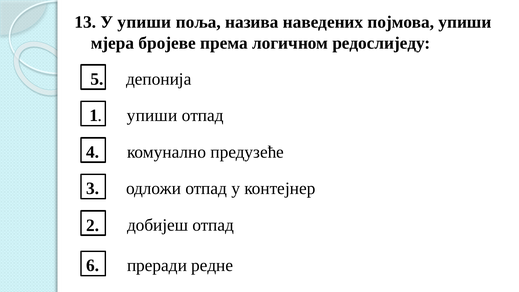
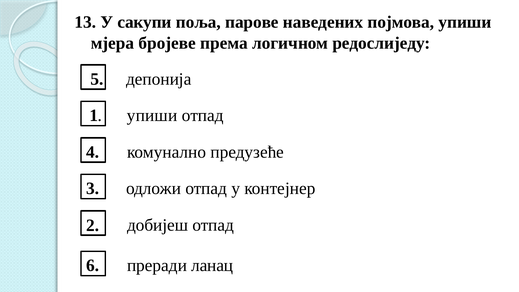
У упиши: упиши -> сакупи
назива: назива -> парове
редне: редне -> ланац
